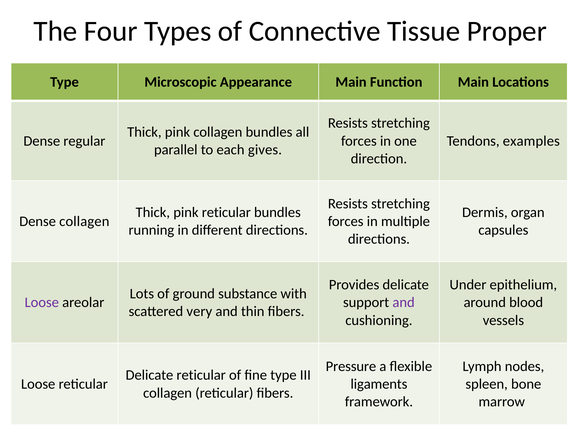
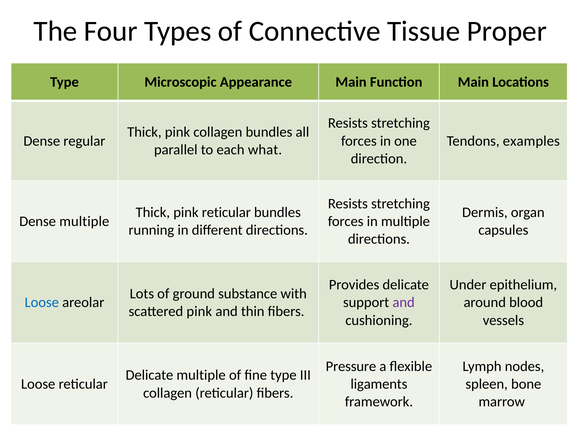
gives: gives -> what
Dense collagen: collagen -> multiple
Loose at (42, 303) colour: purple -> blue
scattered very: very -> pink
Delicate reticular: reticular -> multiple
